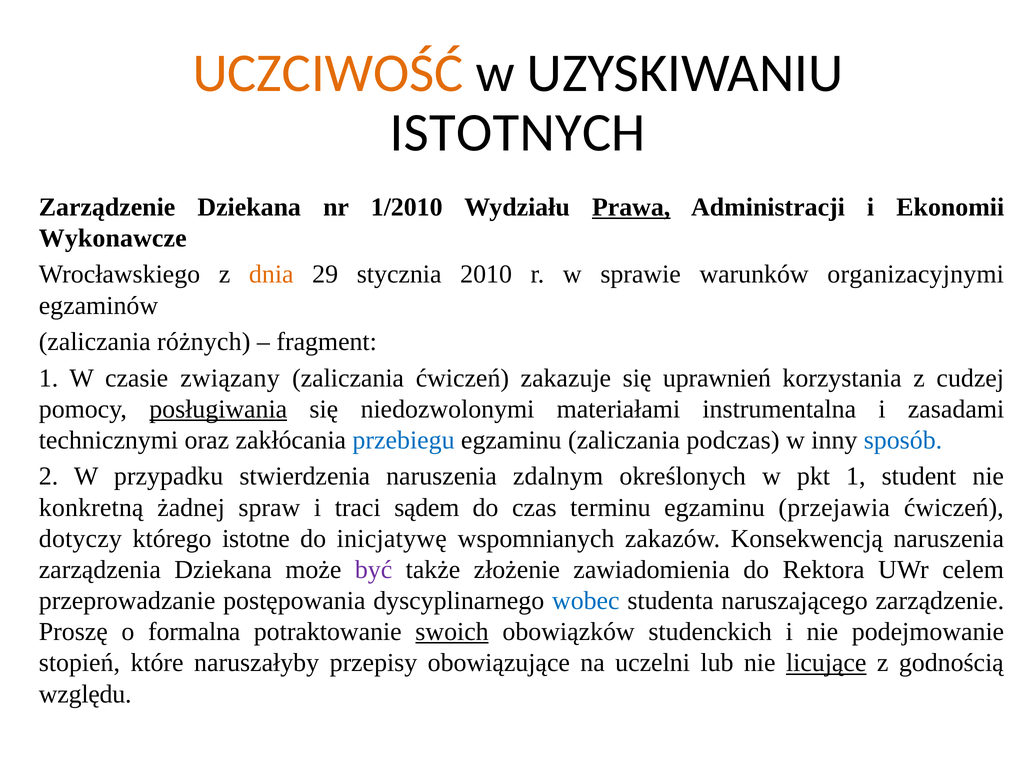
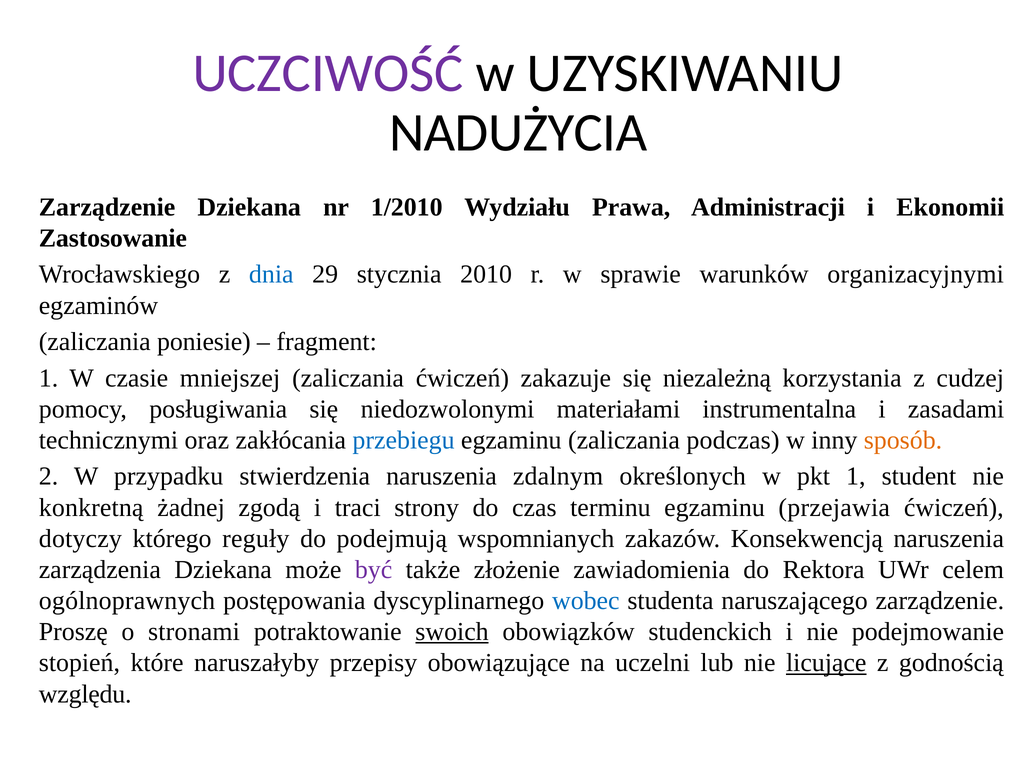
UCZCIWOŚĆ colour: orange -> purple
ISTOTNYCH: ISTOTNYCH -> NADUŻYCIA
Prawa underline: present -> none
Wykonawcze: Wykonawcze -> Zastosowanie
dnia colour: orange -> blue
różnych: różnych -> poniesie
związany: związany -> mniejszej
uprawnień: uprawnień -> niezależną
posługiwania underline: present -> none
sposób colour: blue -> orange
spraw: spraw -> zgodą
sądem: sądem -> strony
istotne: istotne -> reguły
inicjatywę: inicjatywę -> podejmują
przeprowadzanie: przeprowadzanie -> ogólnoprawnych
formalna: formalna -> stronami
